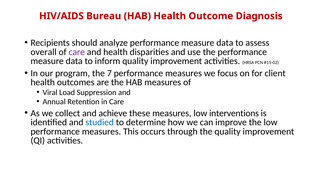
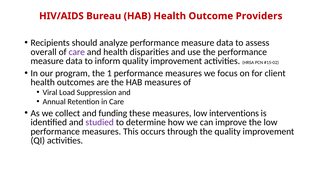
Diagnosis: Diagnosis -> Providers
7: 7 -> 1
achieve: achieve -> funding
studied colour: blue -> purple
